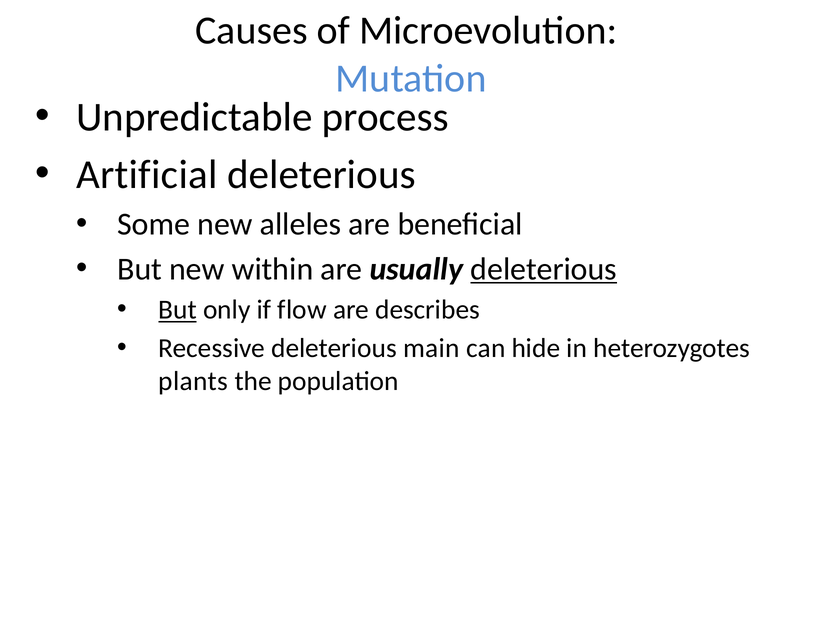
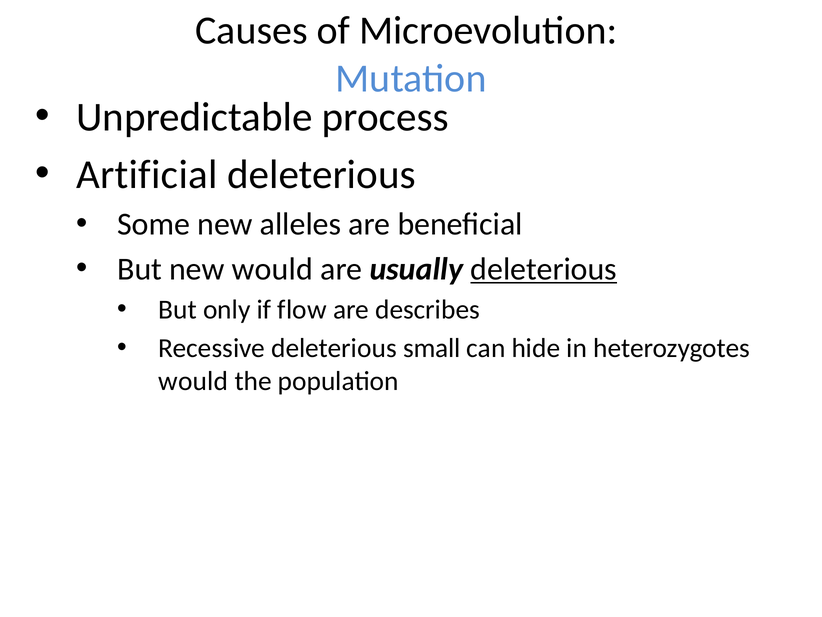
new within: within -> would
But at (178, 310) underline: present -> none
main: main -> small
plants at (193, 381): plants -> would
